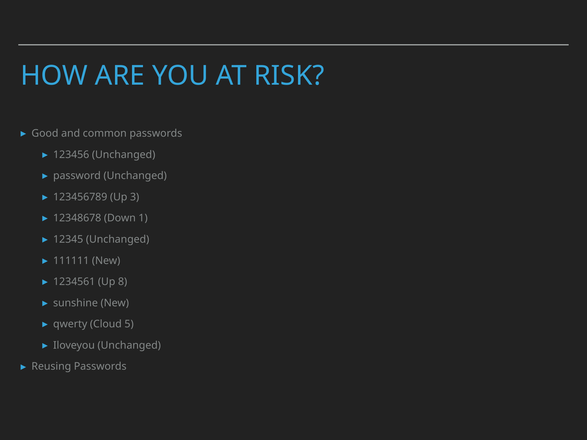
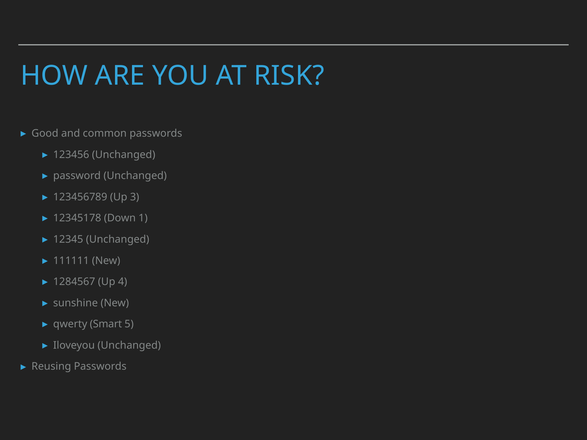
12348678: 12348678 -> 12345178
1234561: 1234561 -> 1284567
8: 8 -> 4
Cloud: Cloud -> Smart
